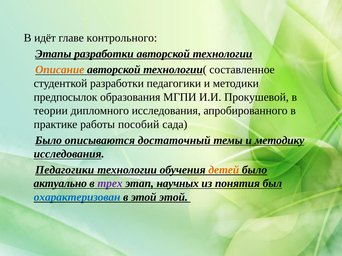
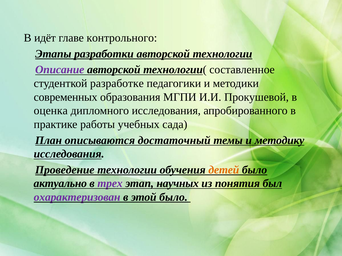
Описание colour: orange -> purple
студенткой разработки: разработки -> разработке
предпосылок: предпосылок -> современных
теории: теории -> оценка
пособий: пособий -> учебных
Было at (49, 141): Было -> План
Педагогики at (65, 170): Педагогики -> Проведение
охарактеризован colour: blue -> purple
этой этой: этой -> было
